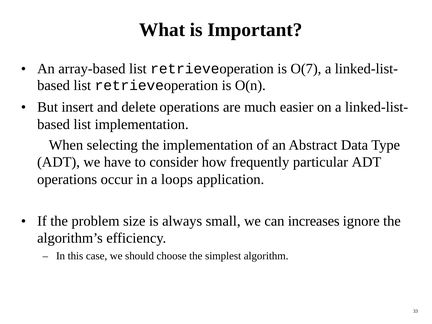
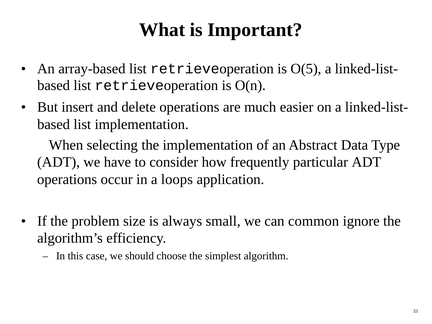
O(7: O(7 -> O(5
increases: increases -> common
